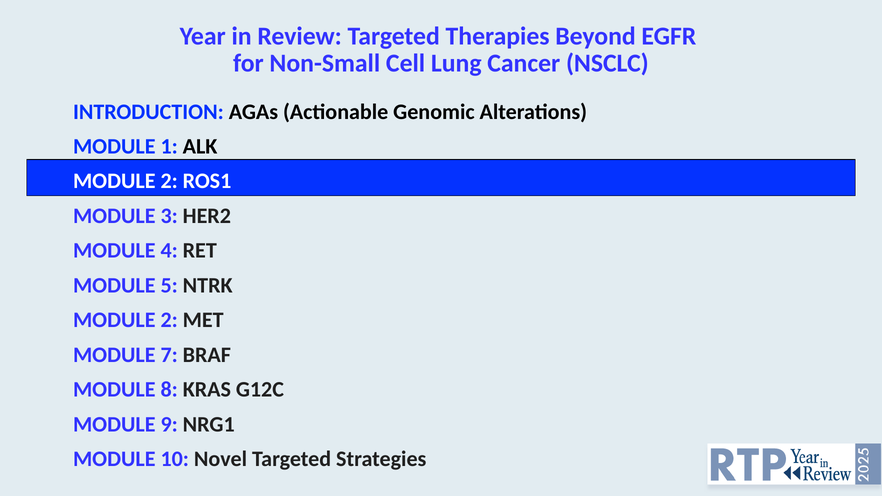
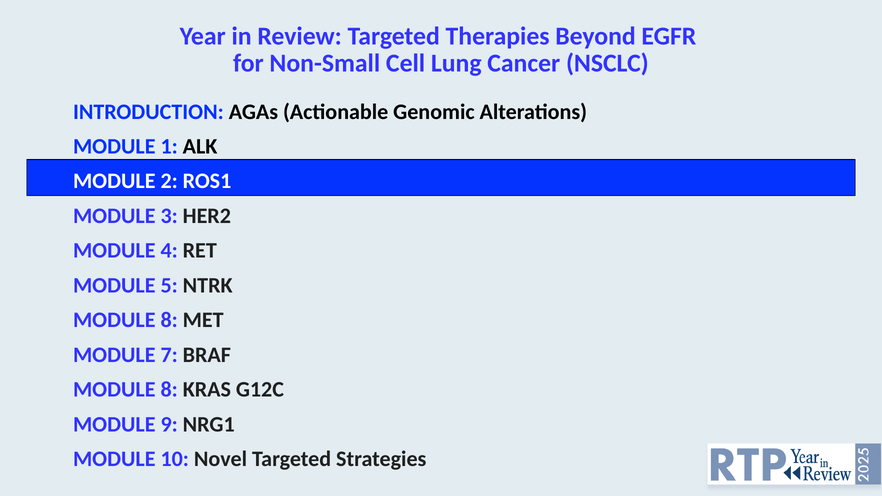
2 at (169, 320): 2 -> 8
